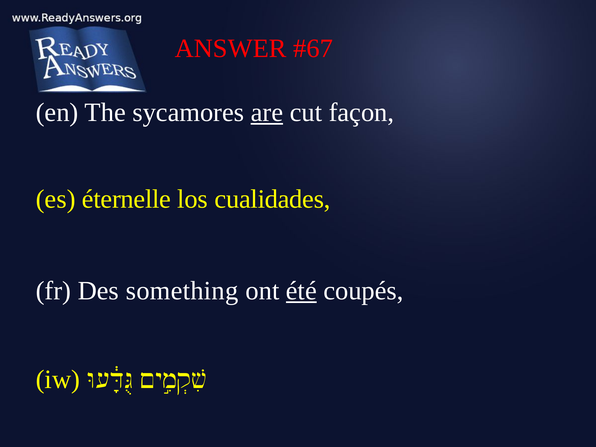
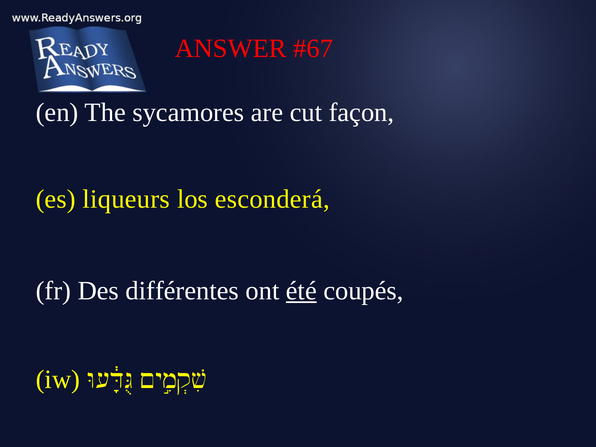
are underline: present -> none
éternelle: éternelle -> liqueurs
cualidades: cualidades -> esconderá
something: something -> différentes
